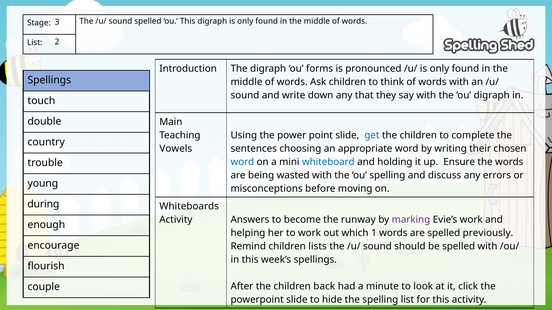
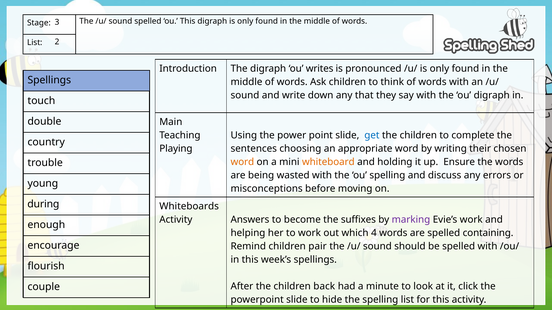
forms: forms -> writes
Vowels: Vowels -> Playing
word at (242, 162) colour: blue -> orange
whiteboard colour: blue -> orange
runway: runway -> suffixes
1: 1 -> 4
previously: previously -> containing
lists: lists -> pair
